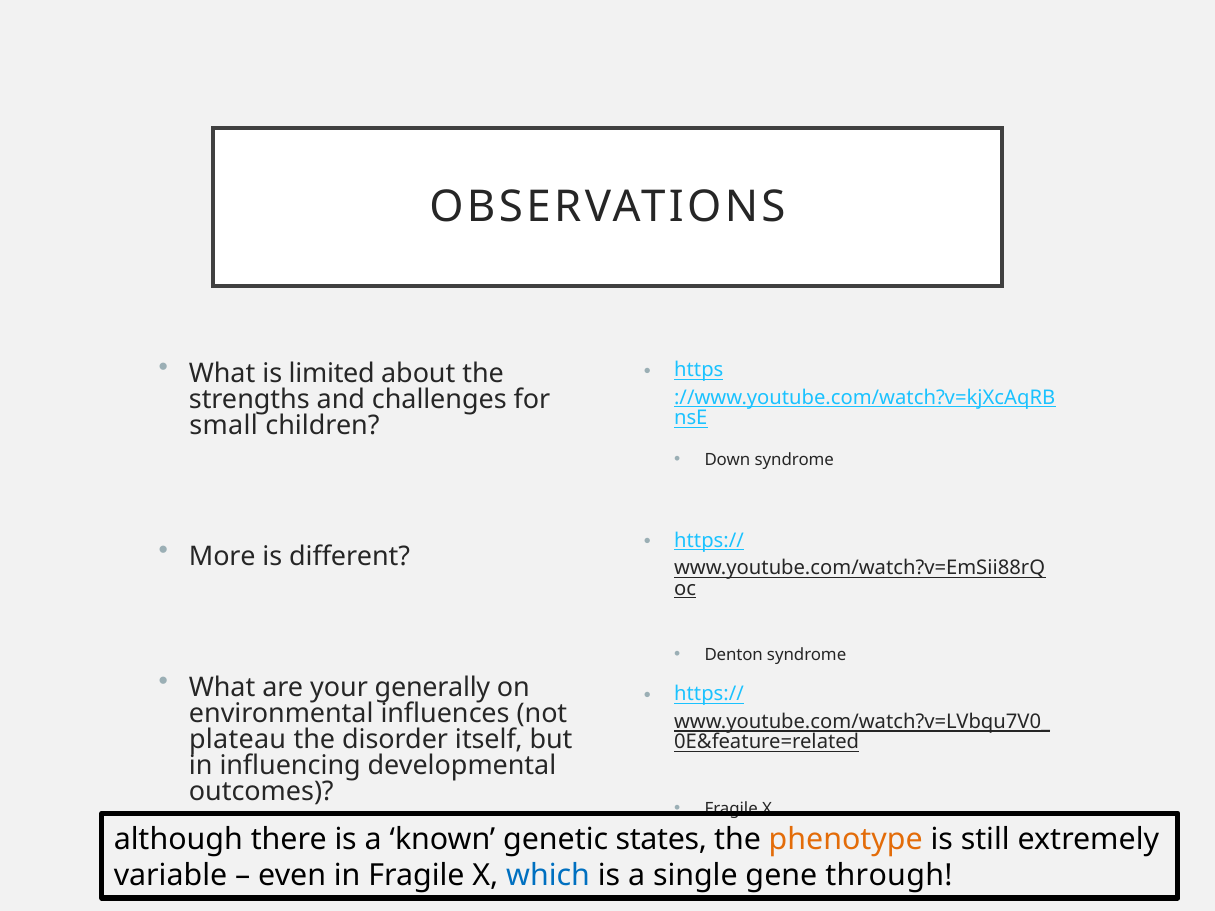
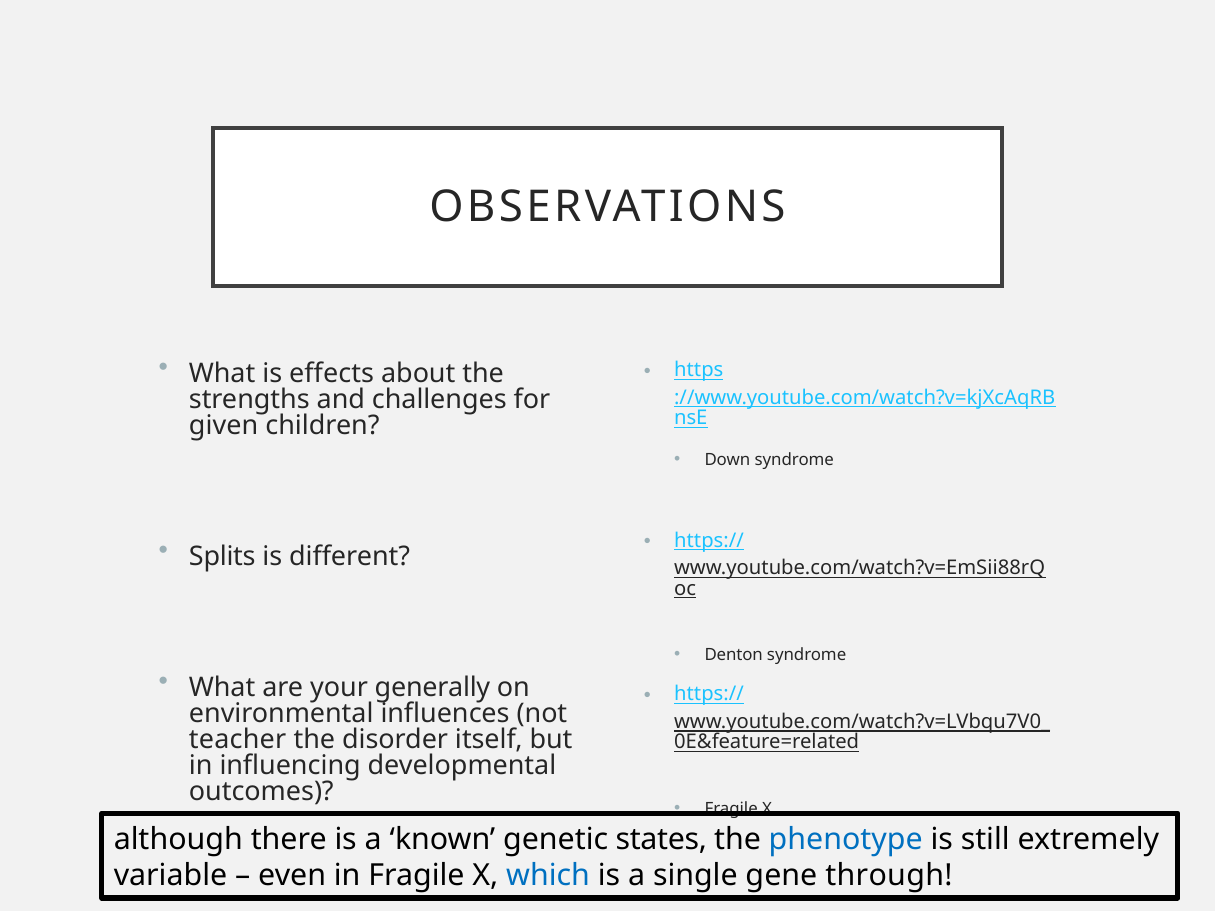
limited: limited -> effects
small: small -> given
More: More -> Splits
plateau: plateau -> teacher
phenotype colour: orange -> blue
